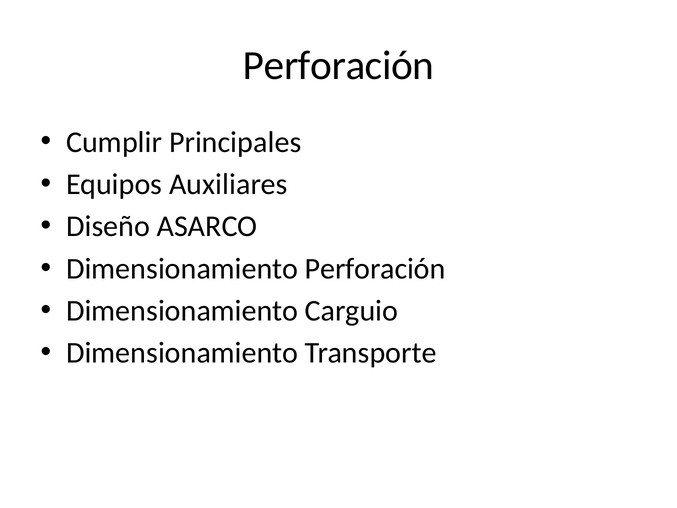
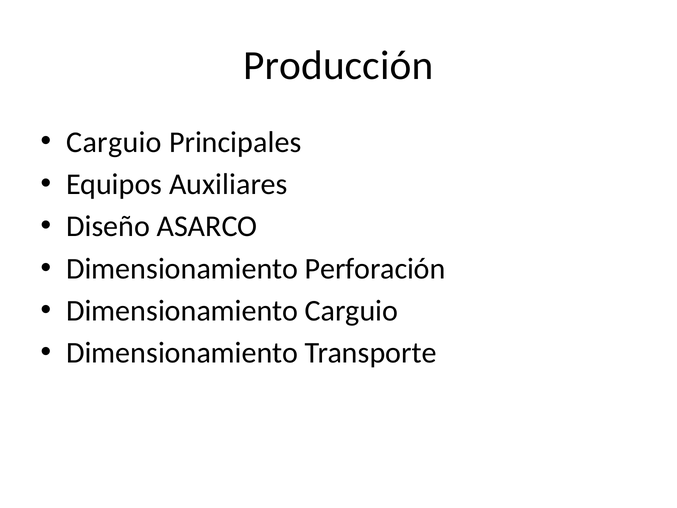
Perforación at (339, 66): Perforación -> Producción
Cumplir at (114, 142): Cumplir -> Carguio
